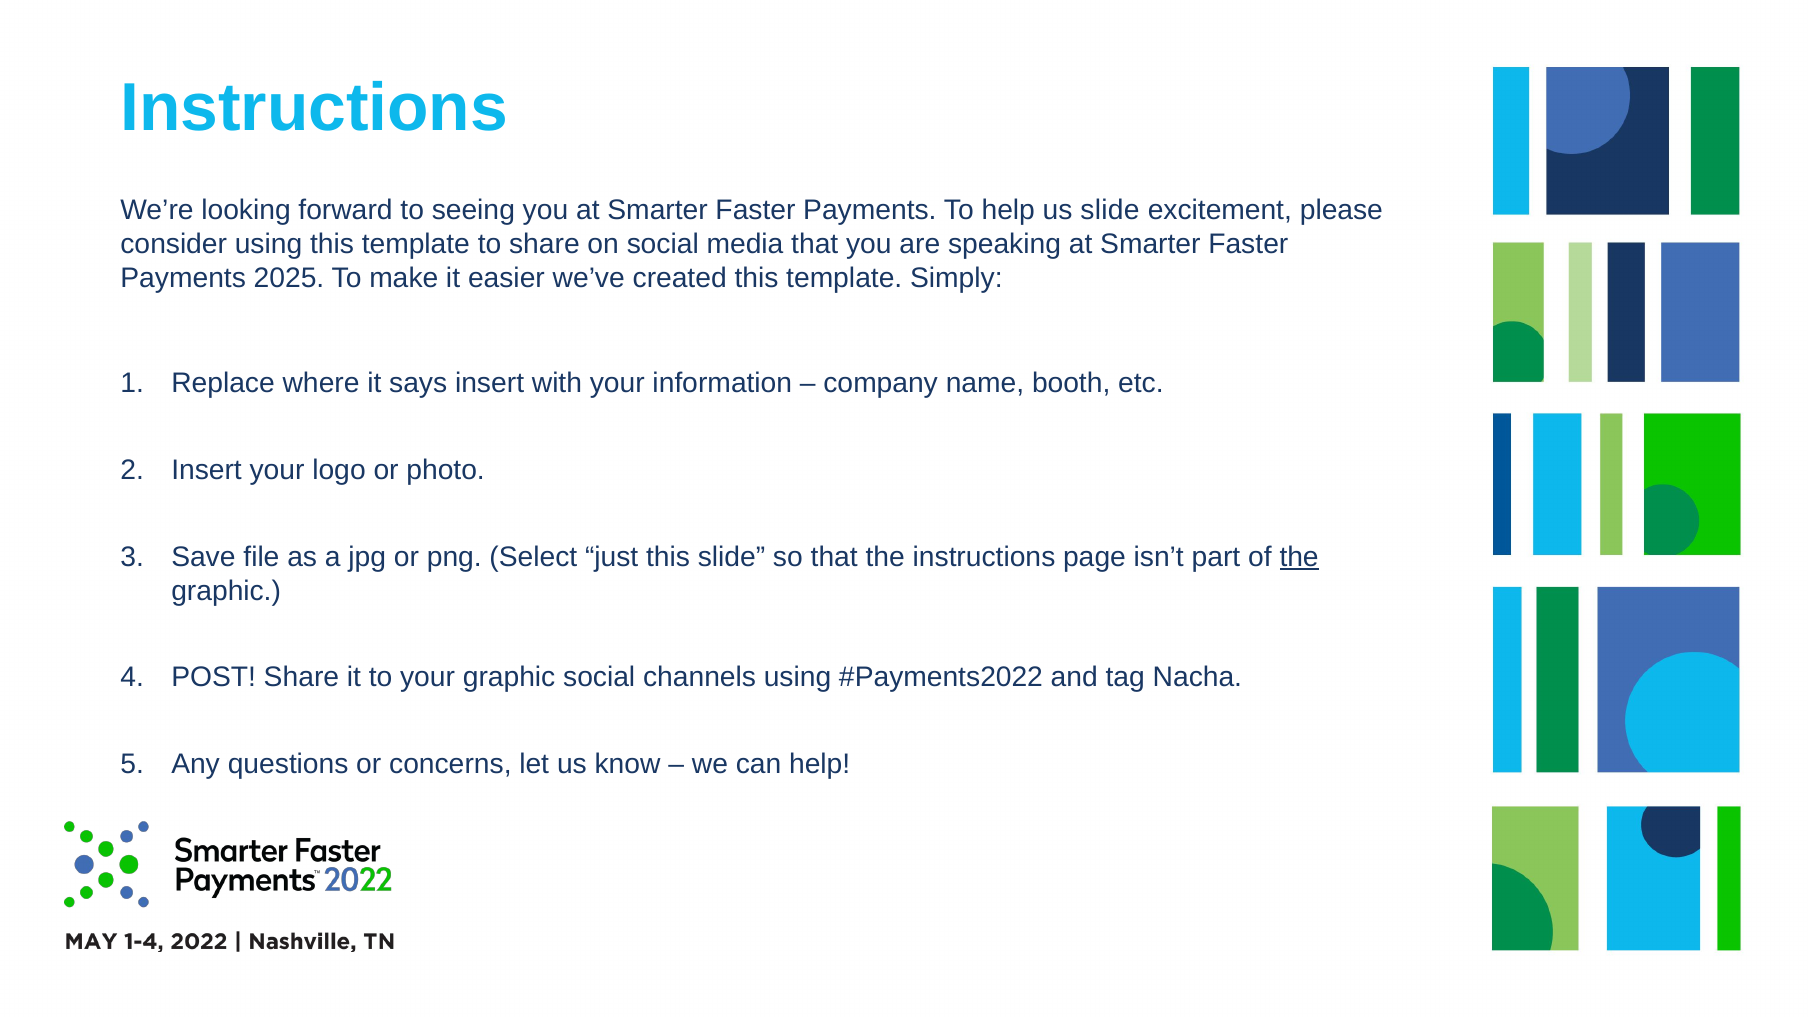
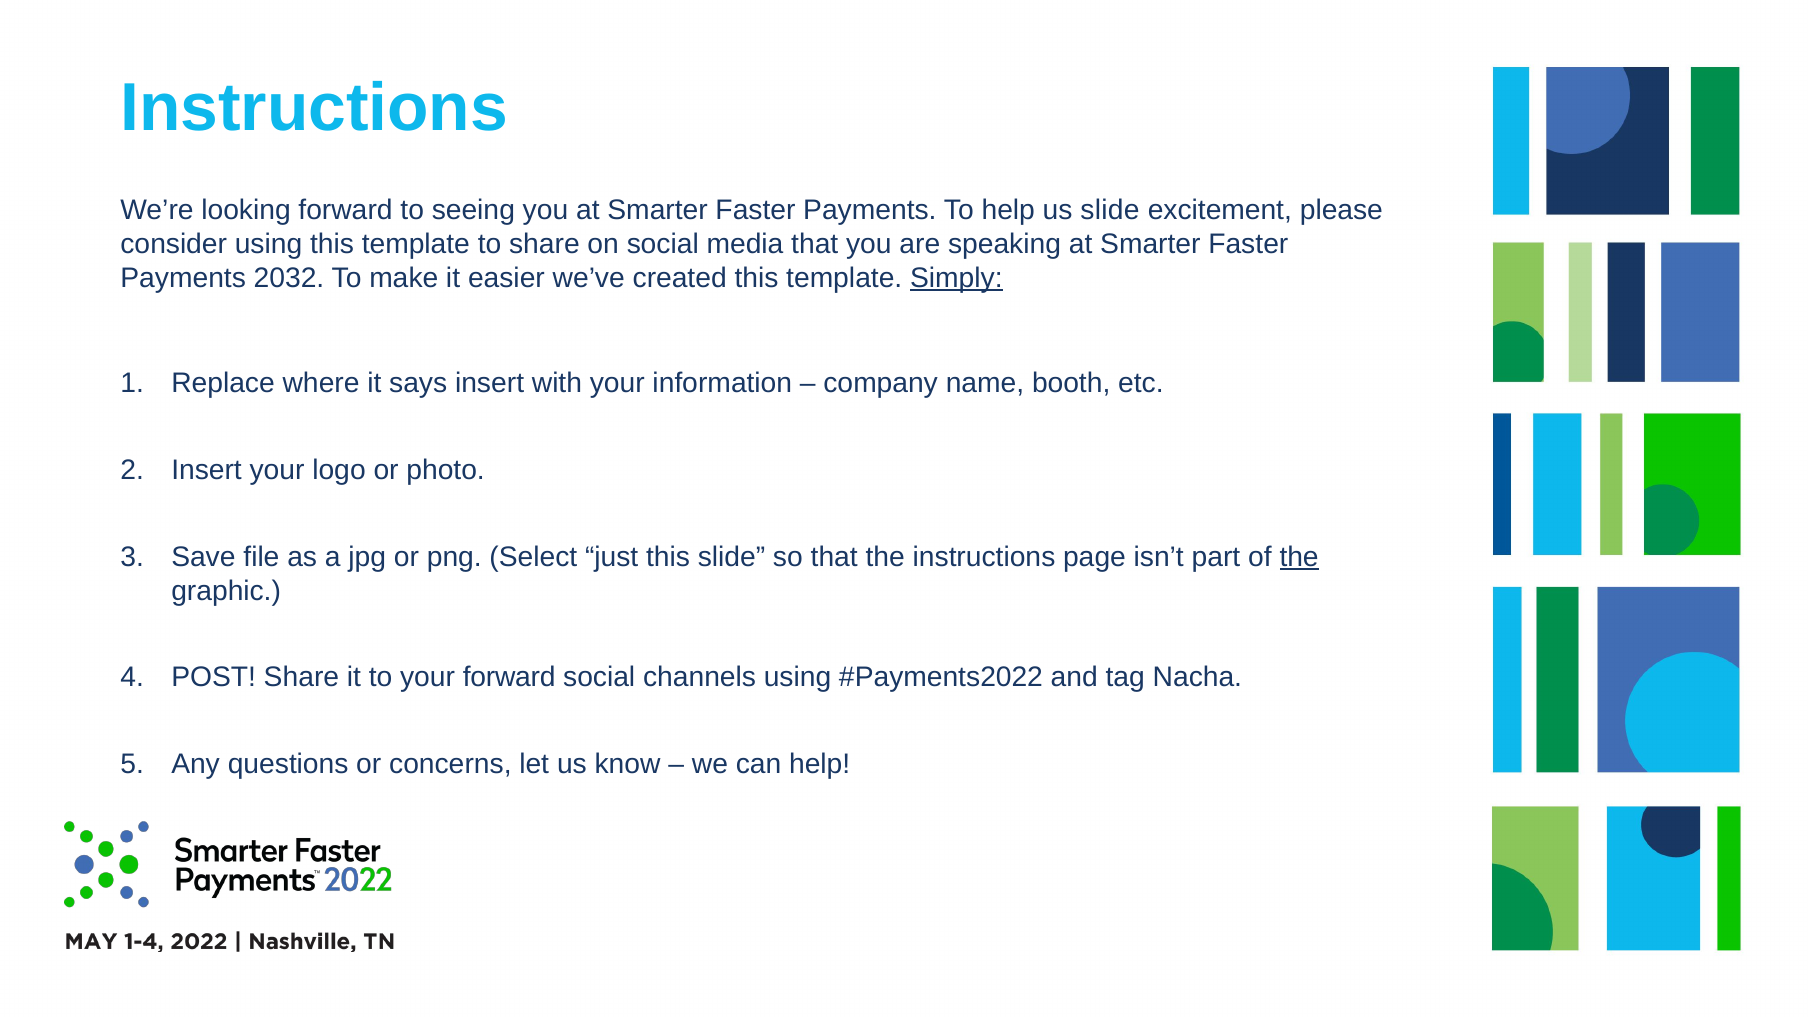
2025: 2025 -> 2032
Simply underline: none -> present
your graphic: graphic -> forward
